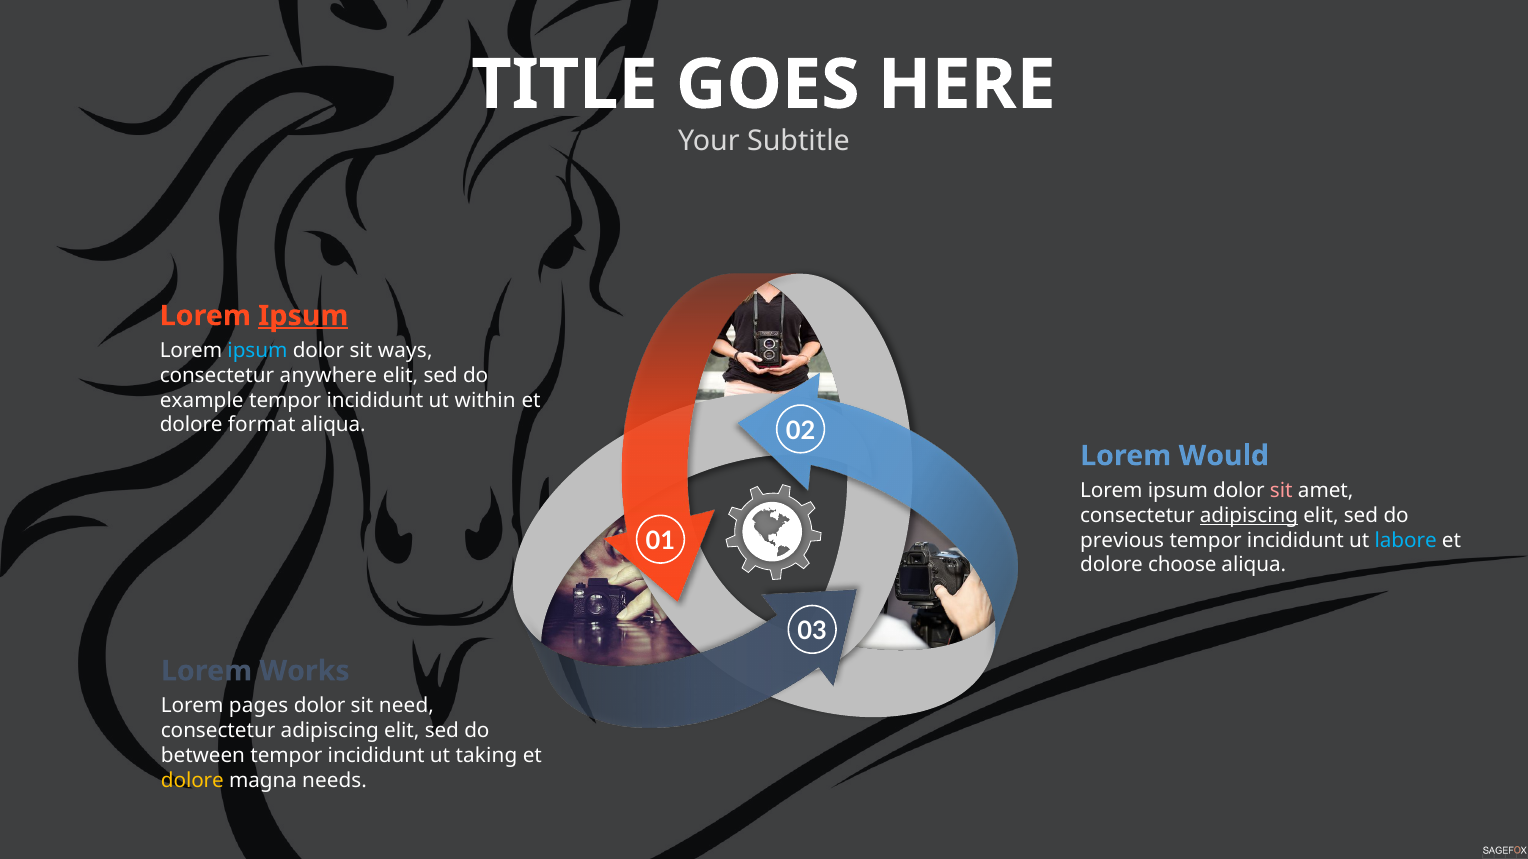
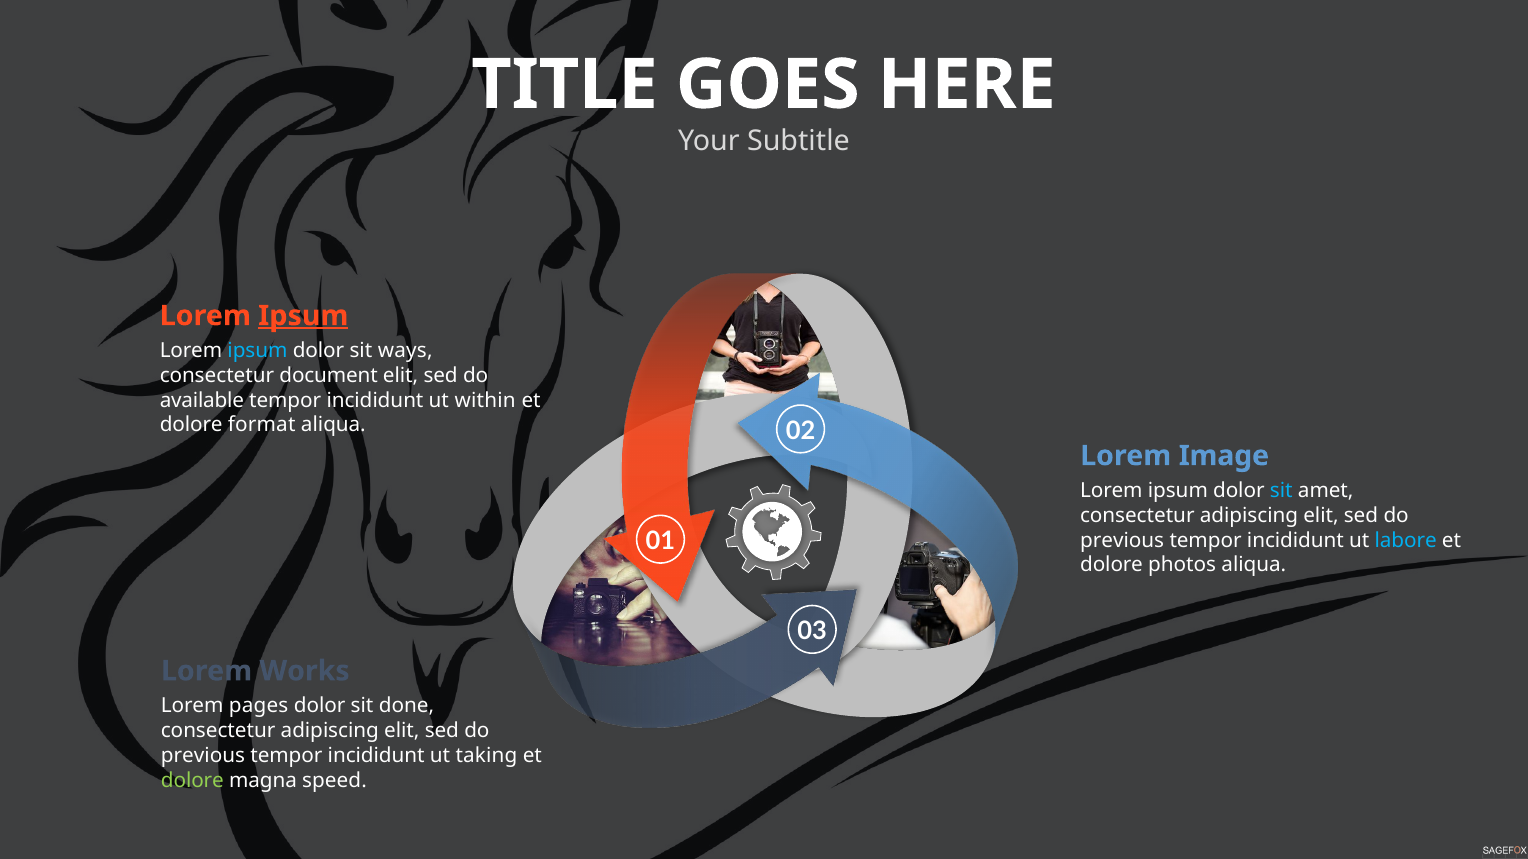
anywhere: anywhere -> document
example: example -> available
Would: Would -> Image
sit at (1281, 491) colour: pink -> light blue
adipiscing at (1249, 516) underline: present -> none
choose: choose -> photos
need: need -> done
between at (203, 756): between -> previous
dolore at (192, 781) colour: yellow -> light green
needs: needs -> speed
